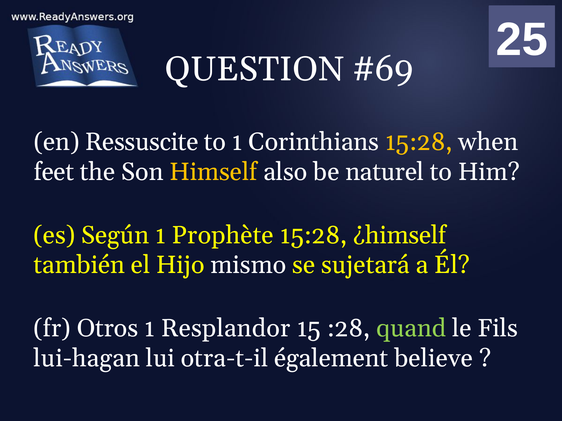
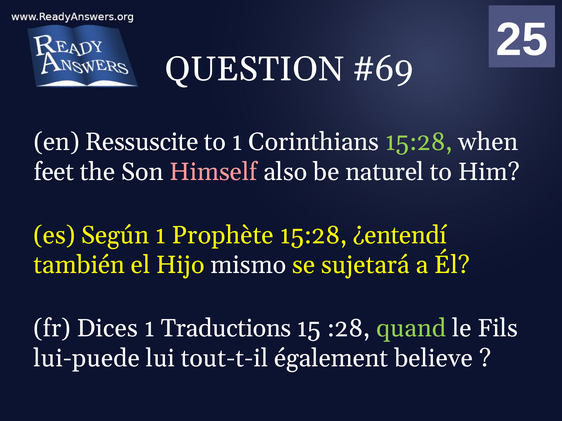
15:28 at (419, 142) colour: yellow -> light green
Himself colour: yellow -> pink
¿himself: ¿himself -> ¿entendí
Otros: Otros -> Dices
Resplandor: Resplandor -> Traductions
lui-hagan: lui-hagan -> lui-puede
otra-t-il: otra-t-il -> tout-t-il
